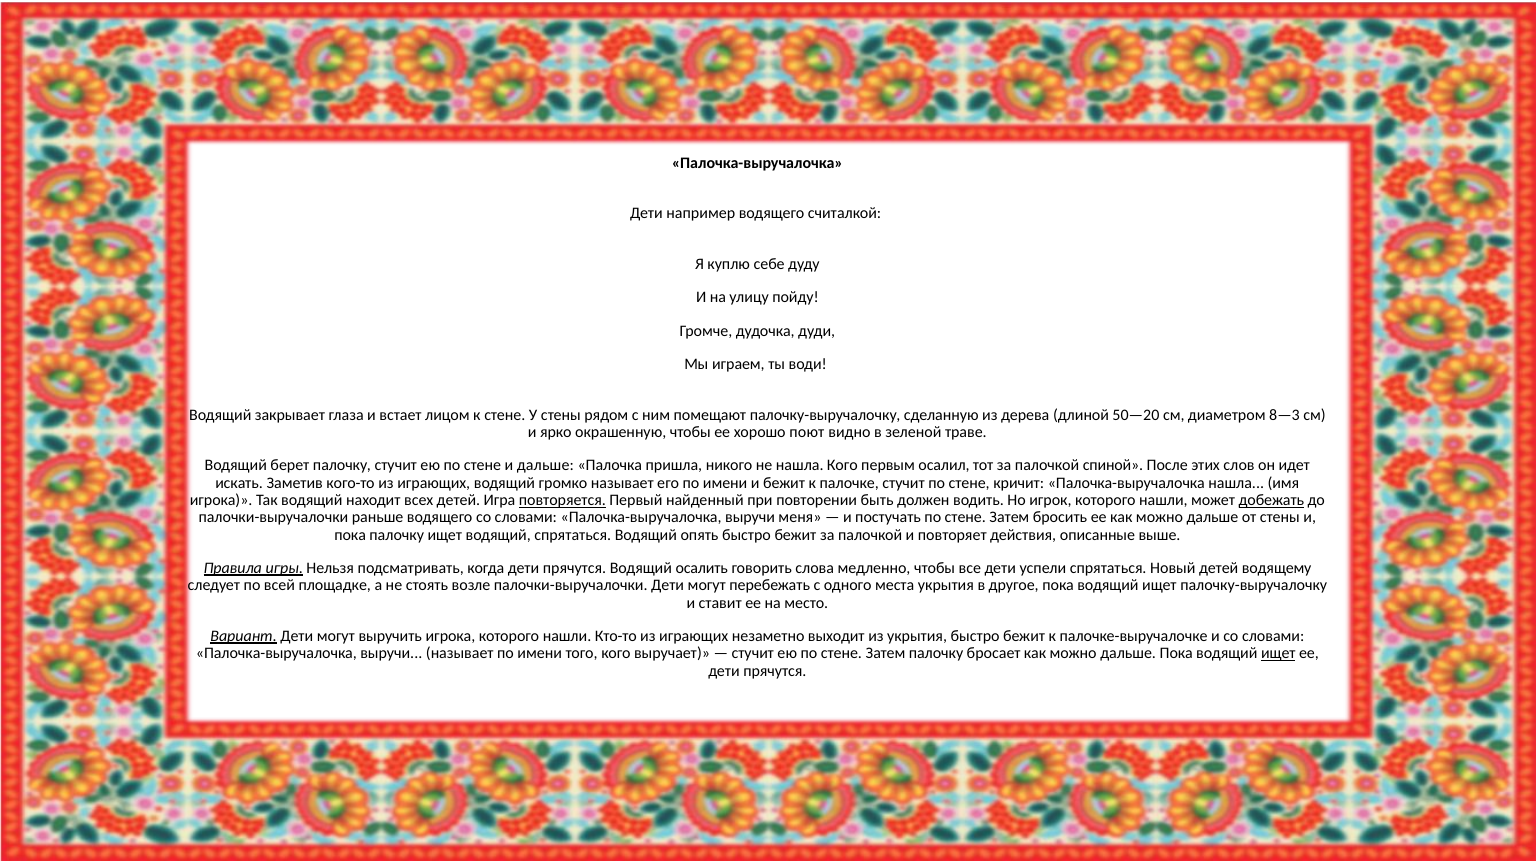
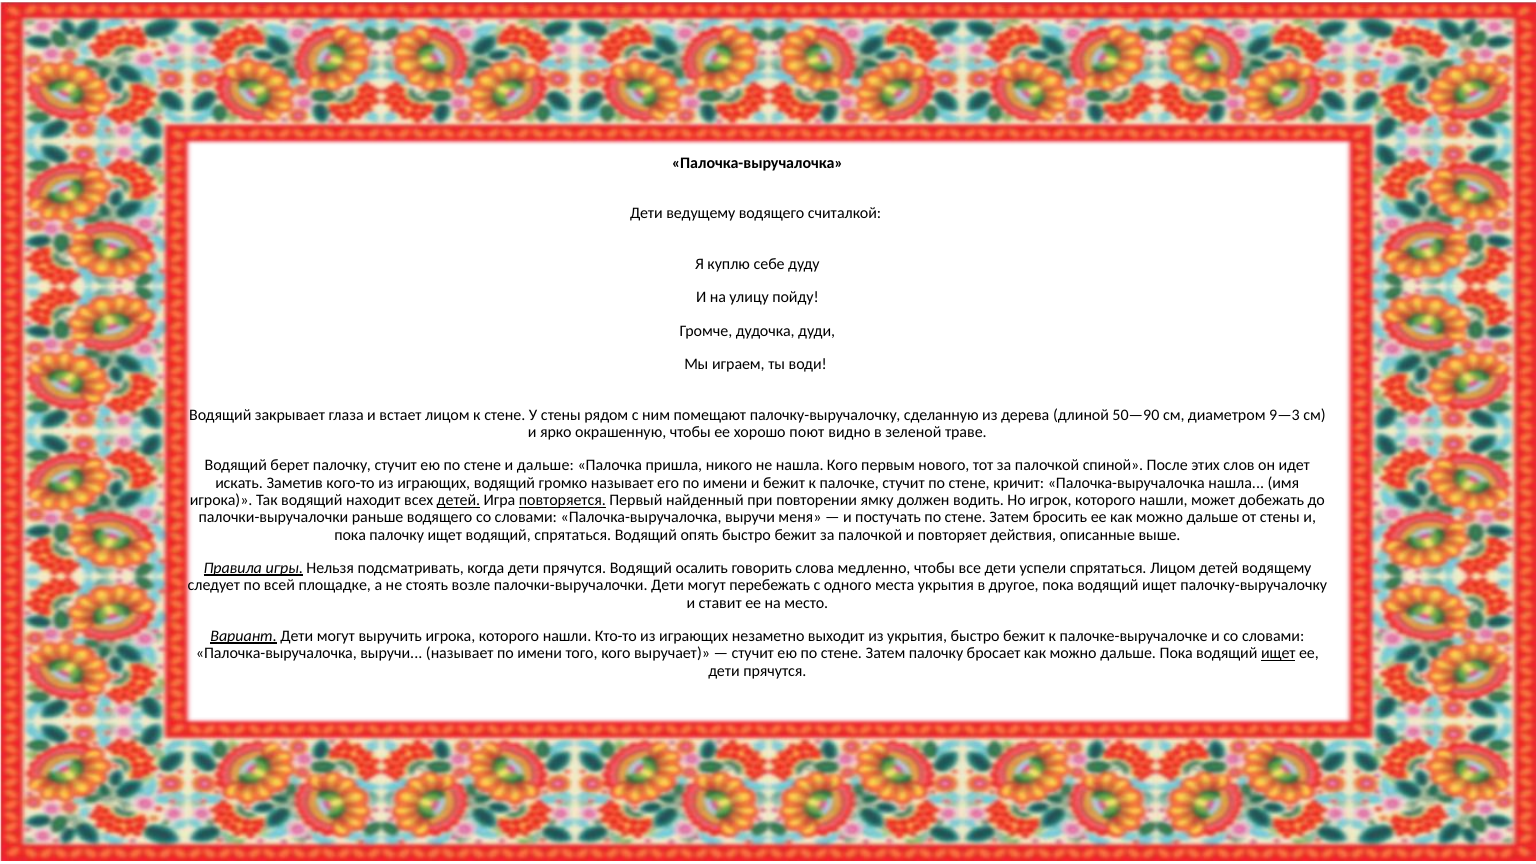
например: например -> ведущему
50—20: 50—20 -> 50—90
8—3: 8—3 -> 9—3
осалил: осалил -> нового
детей at (458, 500) underline: none -> present
быть: быть -> ямку
добежать underline: present -> none
спрятаться Новый: Новый -> Лицом
